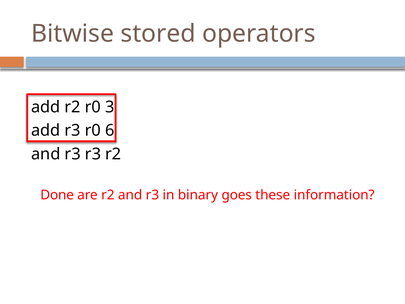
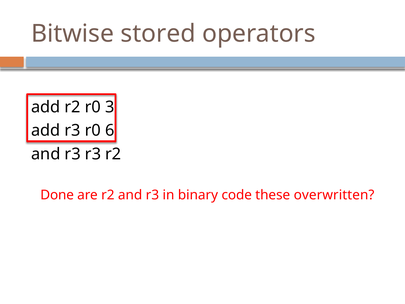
goes: goes -> code
information: information -> overwritten
